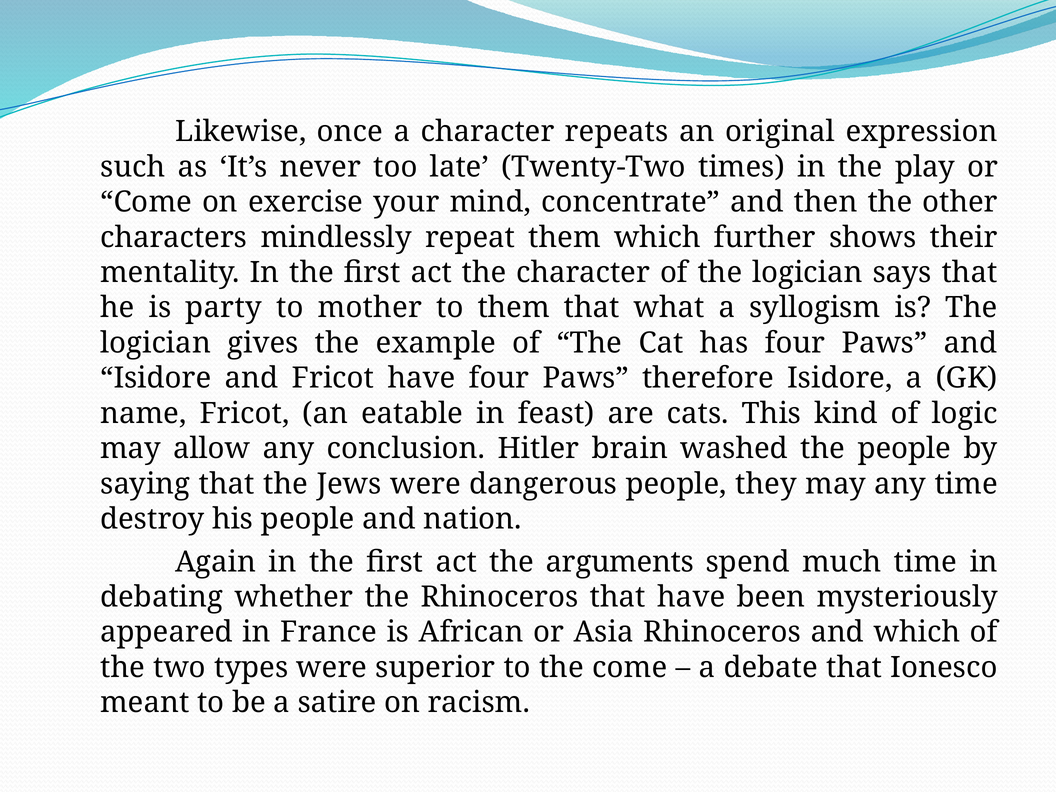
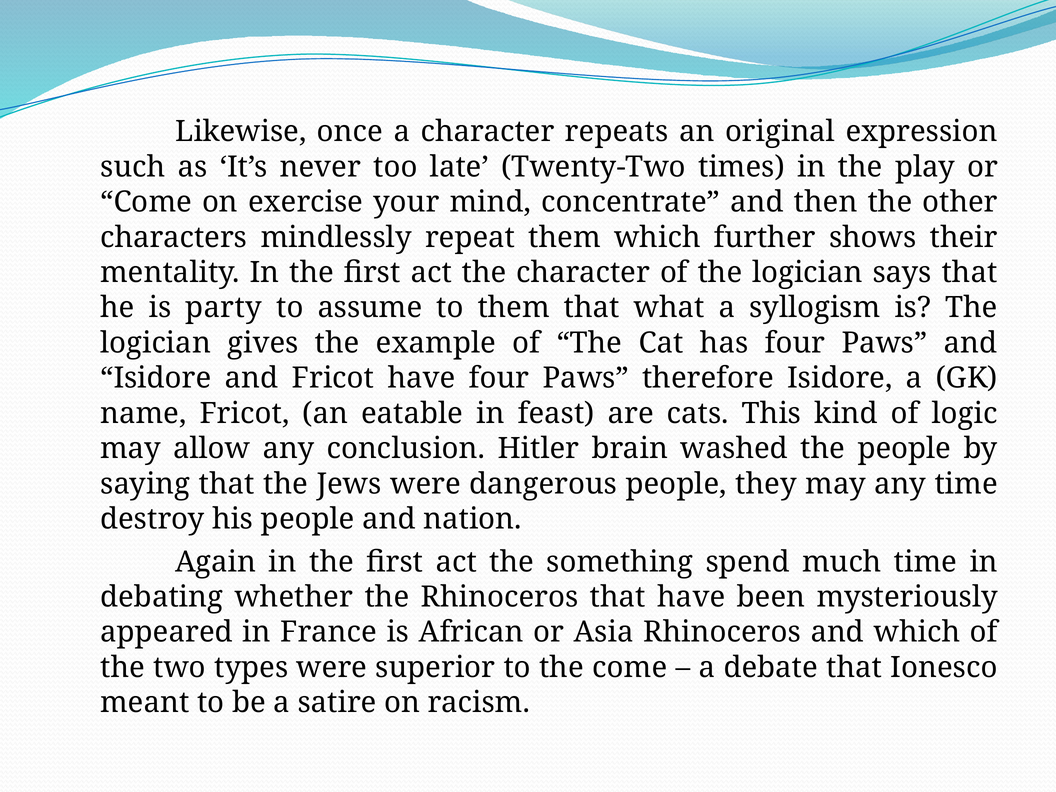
mother: mother -> assume
arguments: arguments -> something
